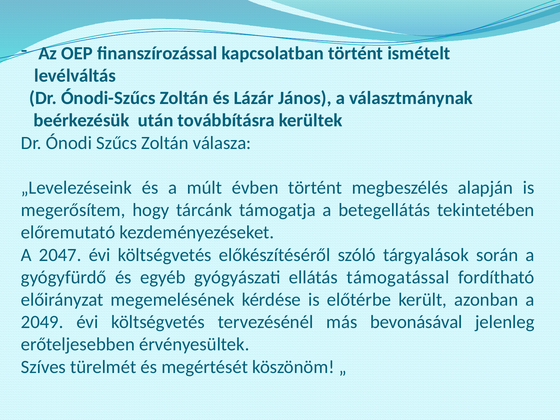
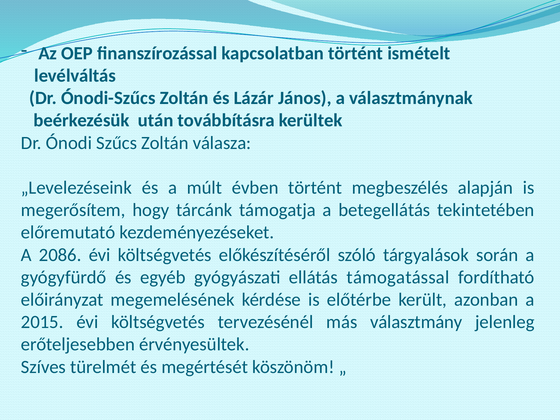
2047: 2047 -> 2086
2049: 2049 -> 2015
bevonásával: bevonásával -> választmány
